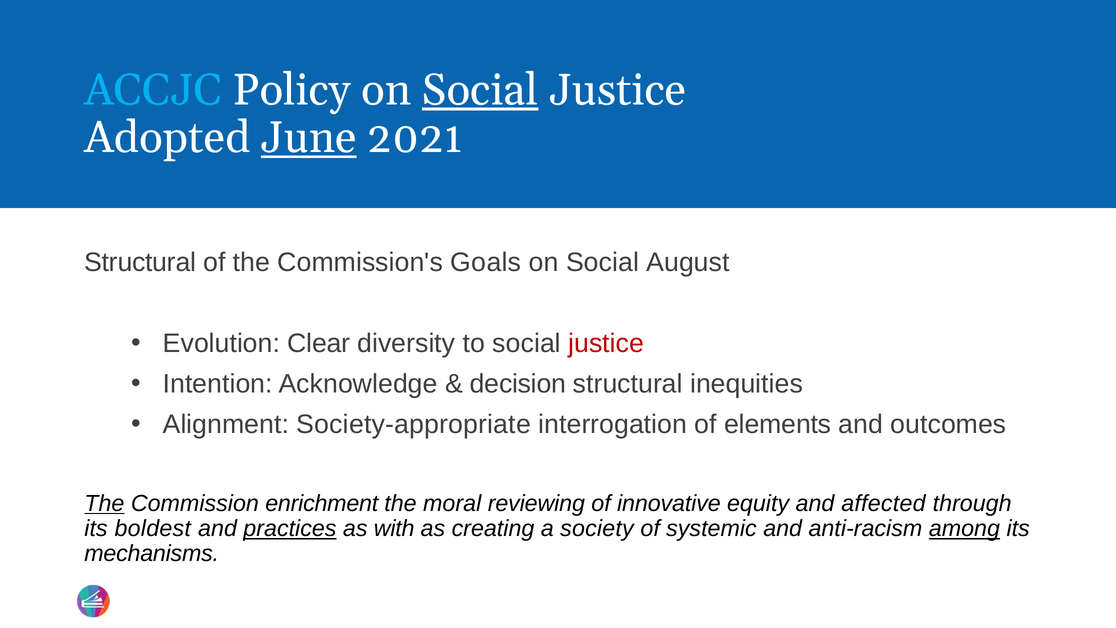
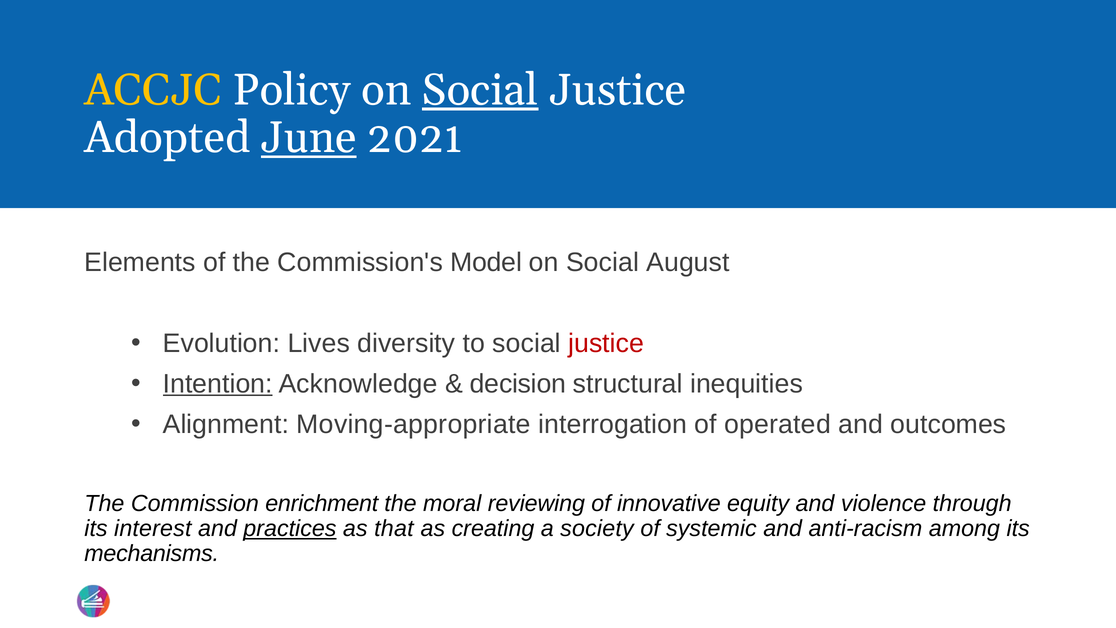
ACCJC colour: light blue -> yellow
Structural at (140, 262): Structural -> Elements
Goals: Goals -> Model
Clear: Clear -> Lives
Intention underline: none -> present
Society-appropriate: Society-appropriate -> Moving-appropriate
elements: elements -> operated
The at (104, 503) underline: present -> none
affected: affected -> violence
boldest: boldest -> interest
with: with -> that
among underline: present -> none
